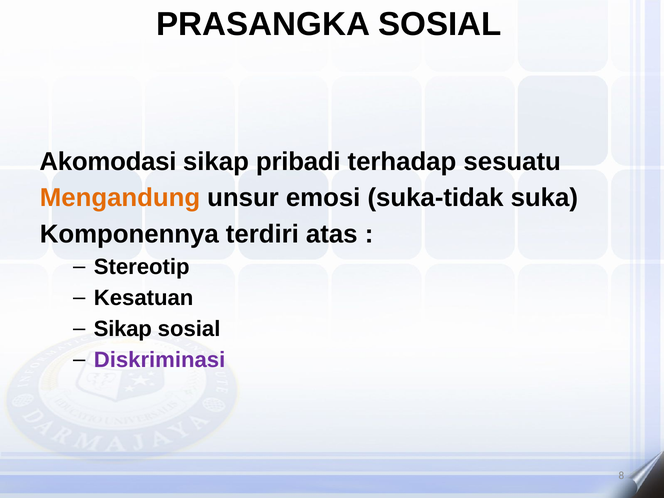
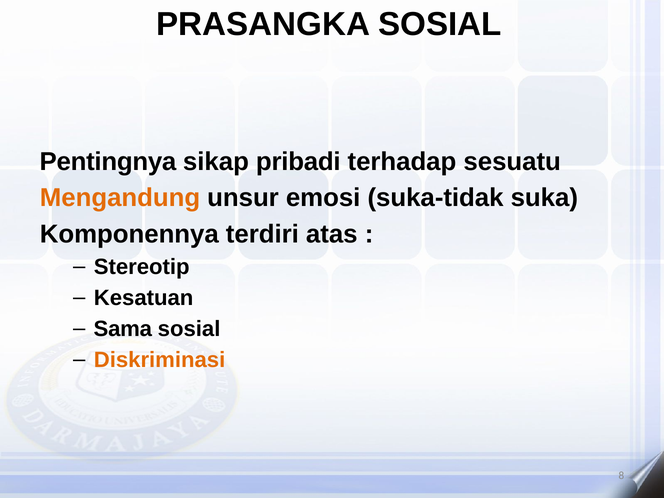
Akomodasi: Akomodasi -> Pentingnya
Sikap at (123, 329): Sikap -> Sama
Diskriminasi colour: purple -> orange
